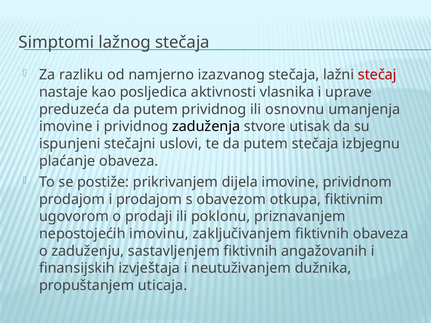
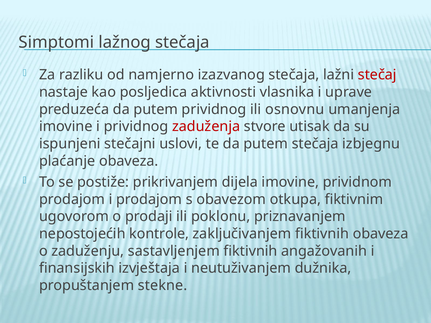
zaduženja colour: black -> red
imovinu: imovinu -> kontrole
uticaja: uticaja -> stekne
